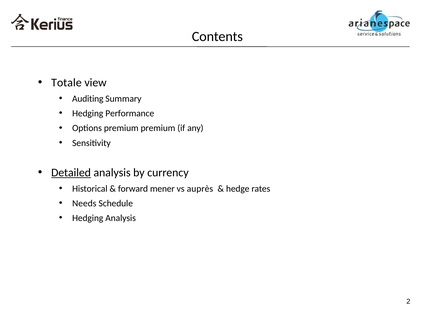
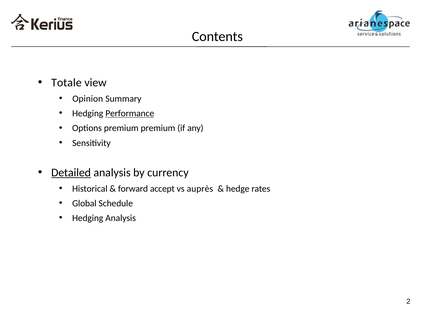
Auditing: Auditing -> Opinion
Performance underline: none -> present
mener: mener -> accept
Needs: Needs -> Global
